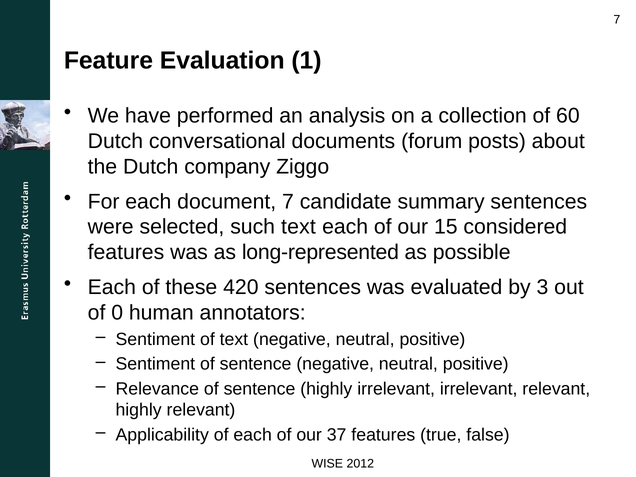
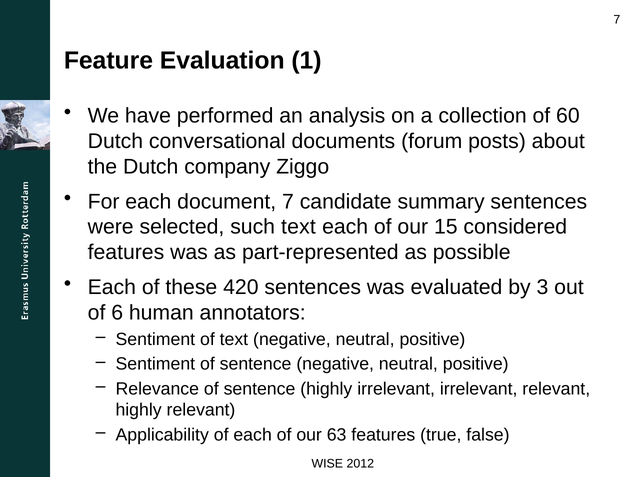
long-represented: long-represented -> part-represented
0: 0 -> 6
37: 37 -> 63
